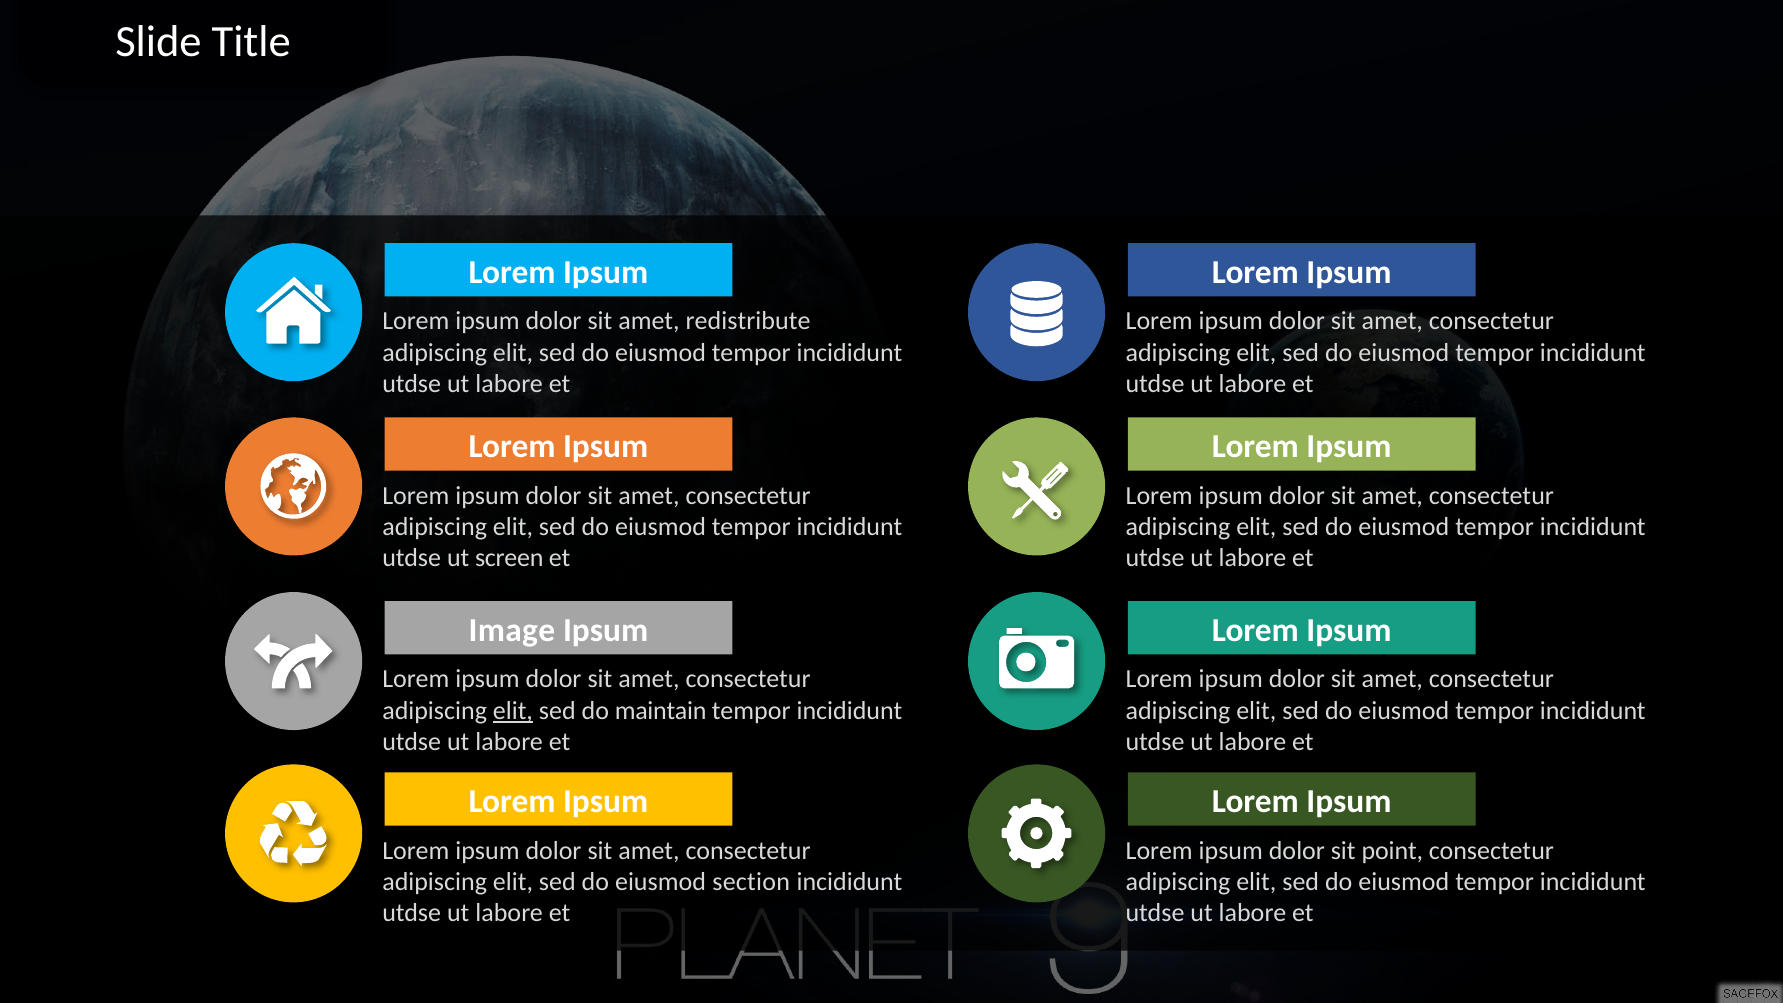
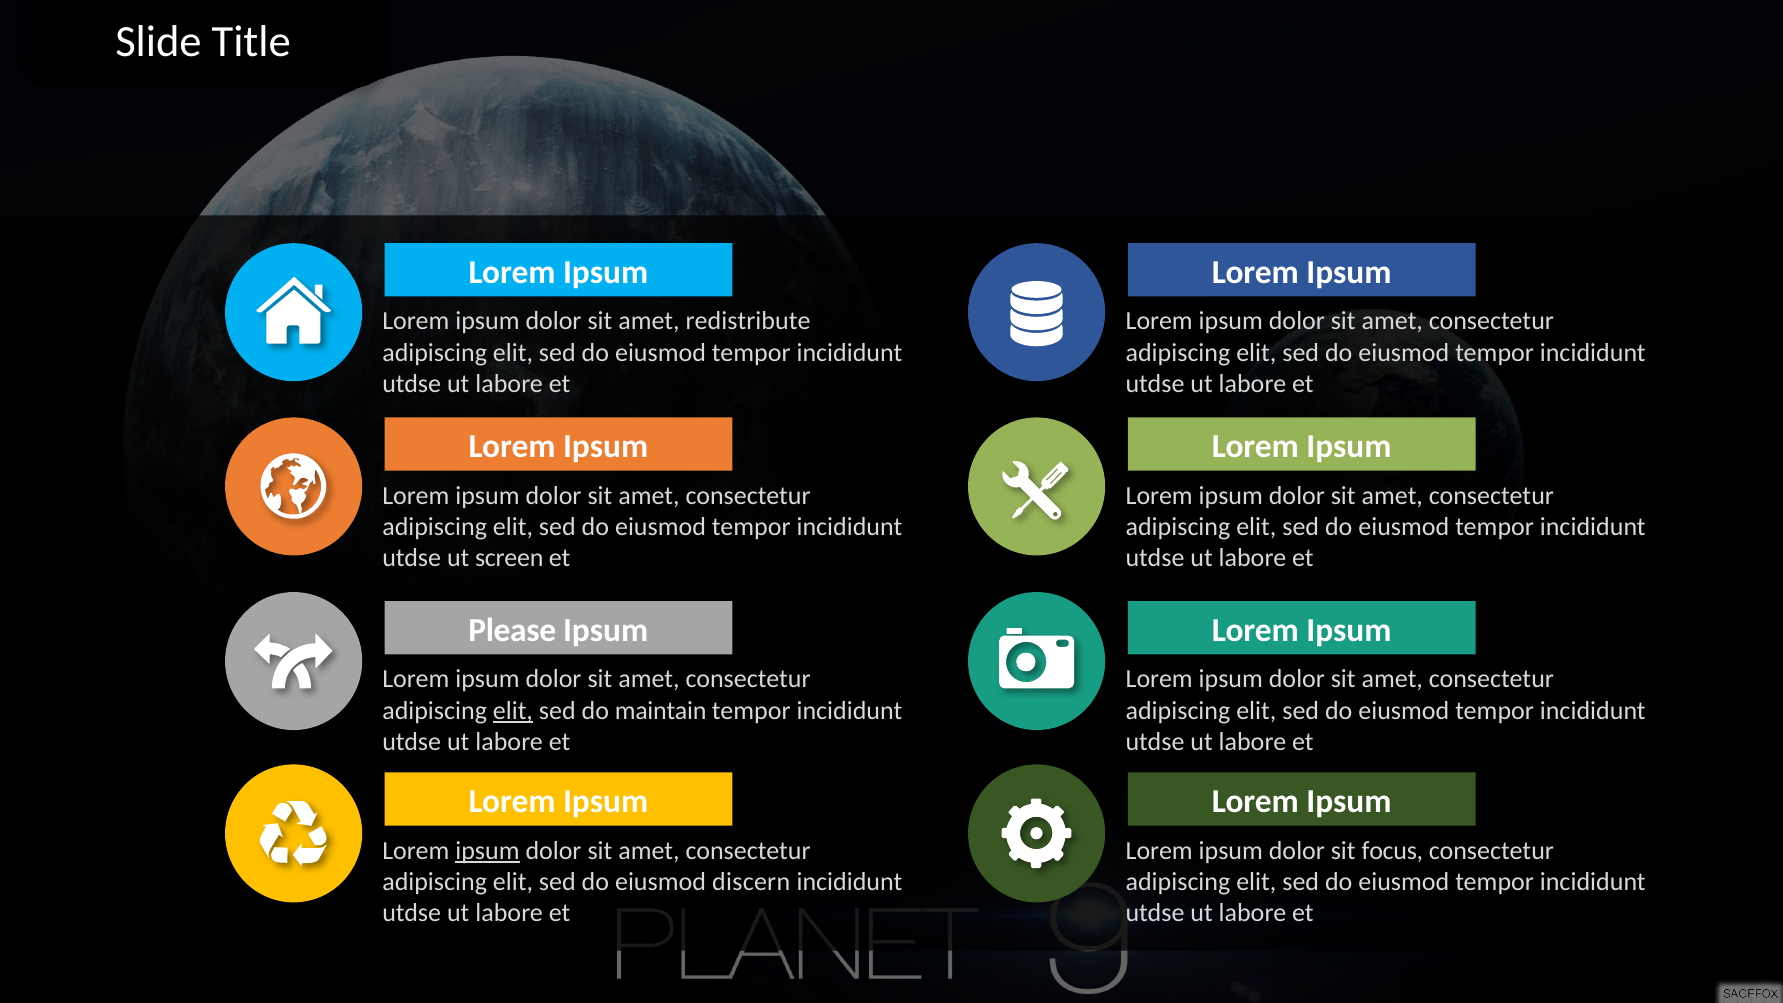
Image: Image -> Please
ipsum at (487, 851) underline: none -> present
point: point -> focus
section: section -> discern
